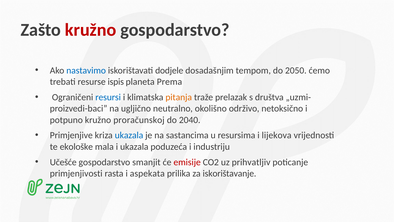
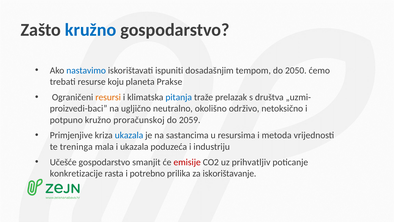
kružno at (91, 30) colour: red -> blue
dodjele: dodjele -> ispuniti
ispis: ispis -> koju
Prema: Prema -> Prakse
resursi colour: blue -> orange
pitanja colour: orange -> blue
2040: 2040 -> 2059
lijekova: lijekova -> metoda
ekološke: ekološke -> treninga
primjenjivosti: primjenjivosti -> konkretizacije
aspekata: aspekata -> potrebno
